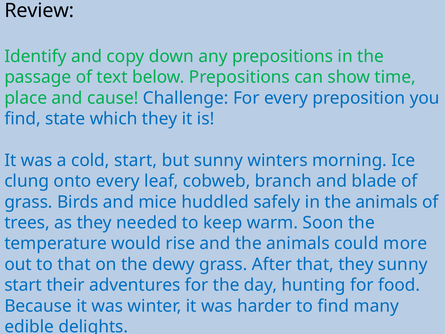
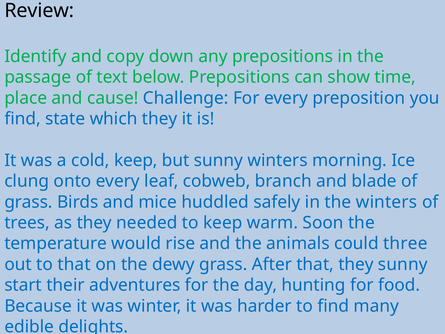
cold start: start -> keep
in the animals: animals -> winters
more: more -> three
